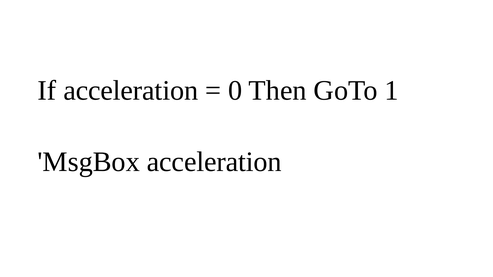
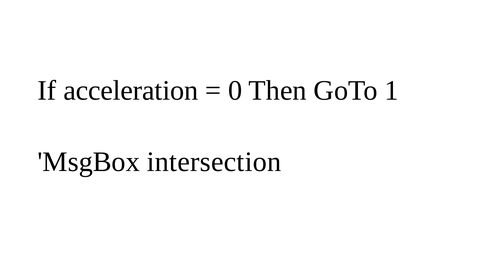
MsgBox acceleration: acceleration -> intersection
